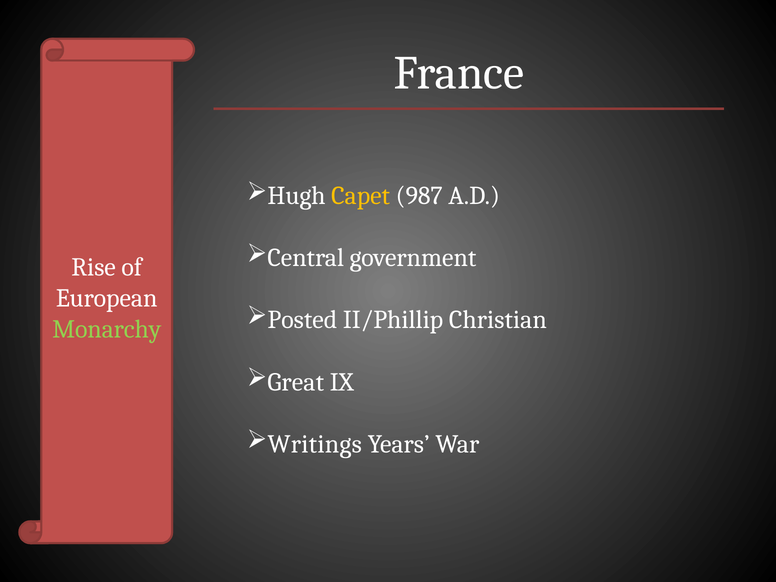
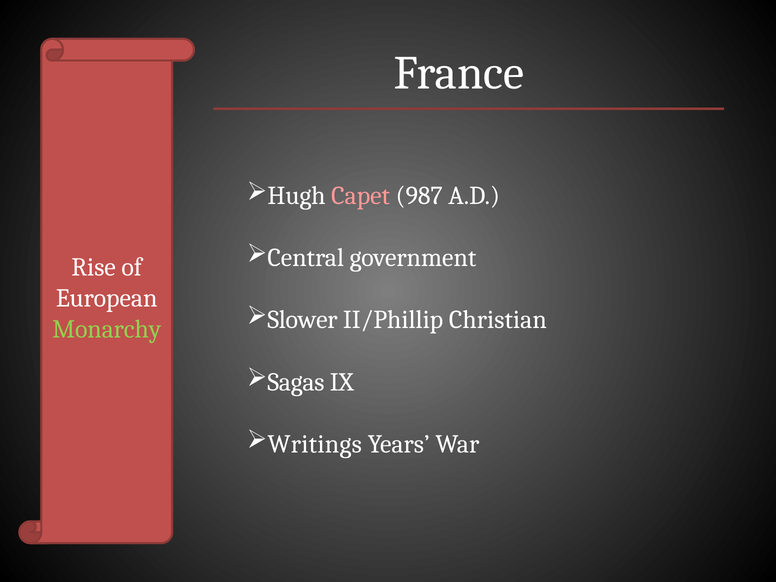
Capet colour: yellow -> pink
Posted: Posted -> Slower
Great: Great -> Sagas
